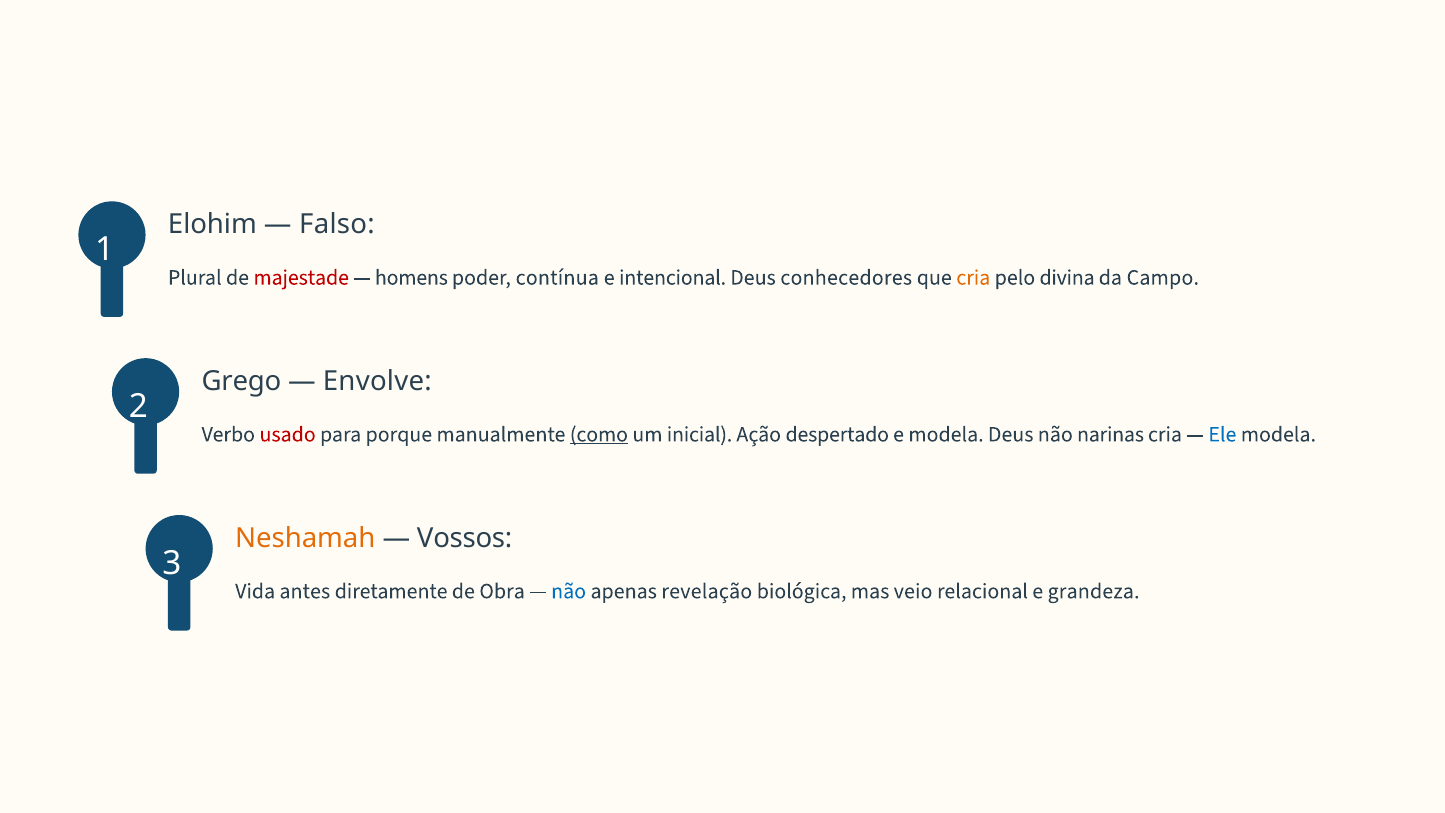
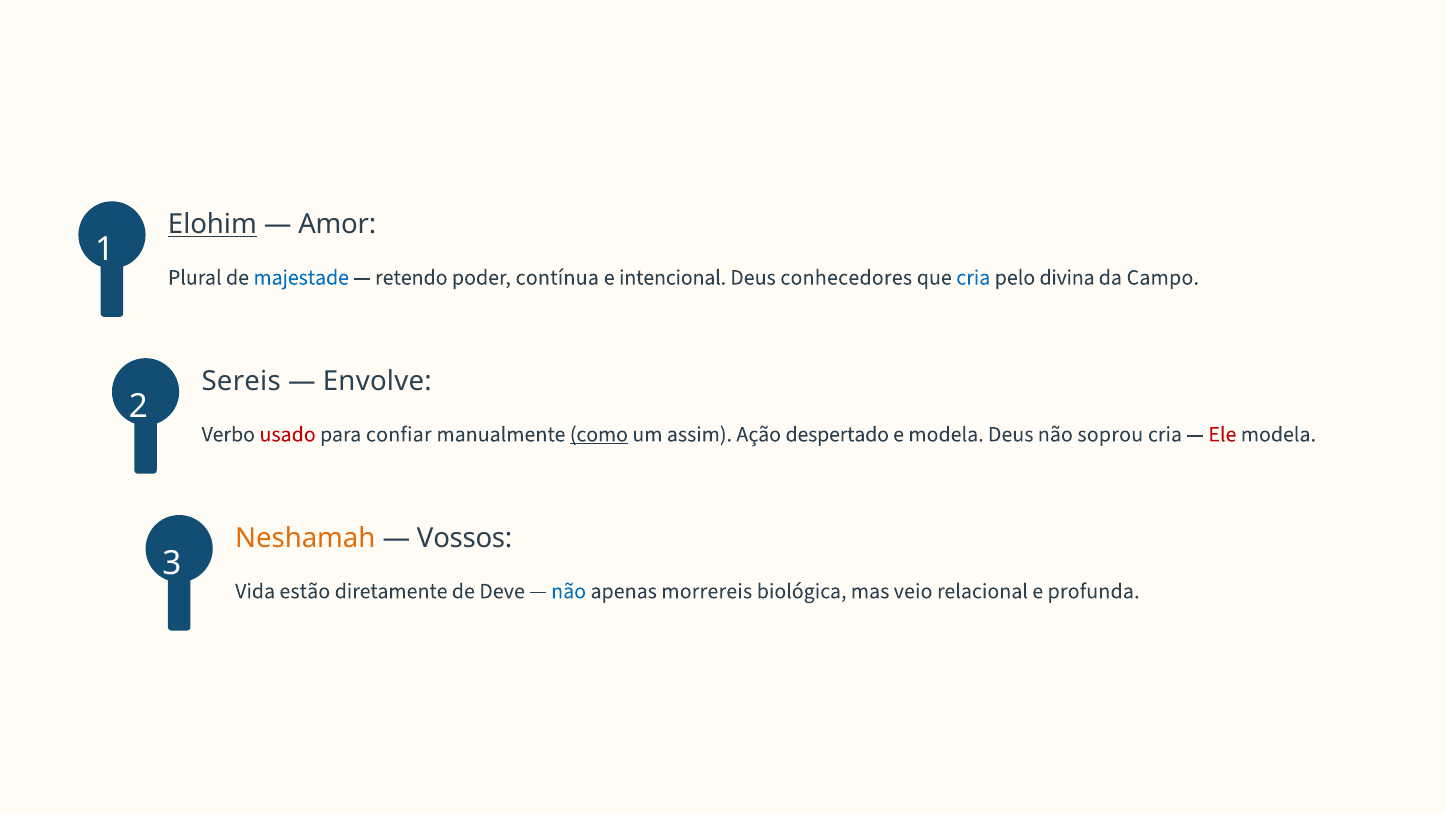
Elohim underline: none -> present
Falso: Falso -> Amor
majestade colour: red -> blue
homens: homens -> retendo
cria at (973, 277) colour: orange -> blue
Grego: Grego -> Sereis
porque: porque -> confiar
inicial: inicial -> assim
narinas: narinas -> soprou
Ele colour: blue -> red
antes: antes -> estão
Obra: Obra -> Deve
revelação: revelação -> morrereis
grandeza: grandeza -> profunda
